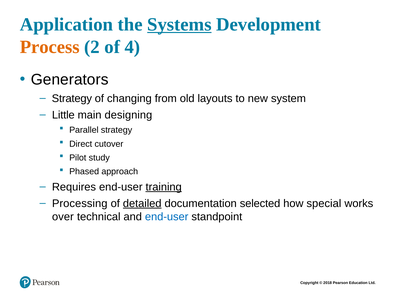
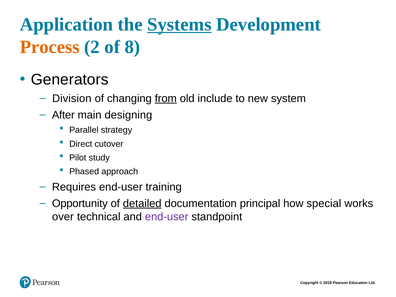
4: 4 -> 8
Strategy at (72, 98): Strategy -> Division
from underline: none -> present
layouts: layouts -> include
Little: Little -> After
training underline: present -> none
Processing: Processing -> Opportunity
selected: selected -> principal
end-user at (167, 217) colour: blue -> purple
